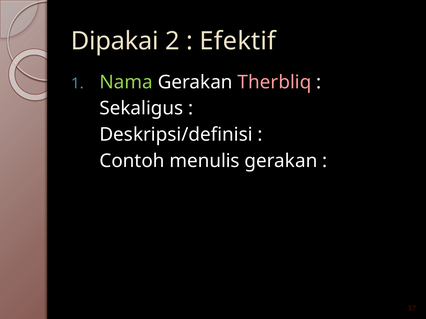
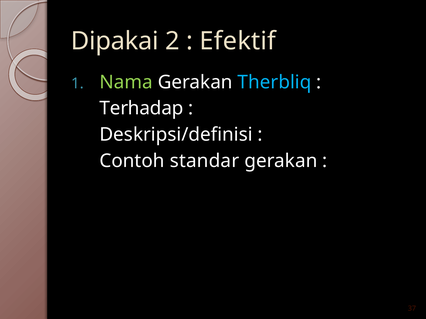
Therbliq colour: pink -> light blue
Sekaligus: Sekaligus -> Terhadap
menulis: menulis -> standar
